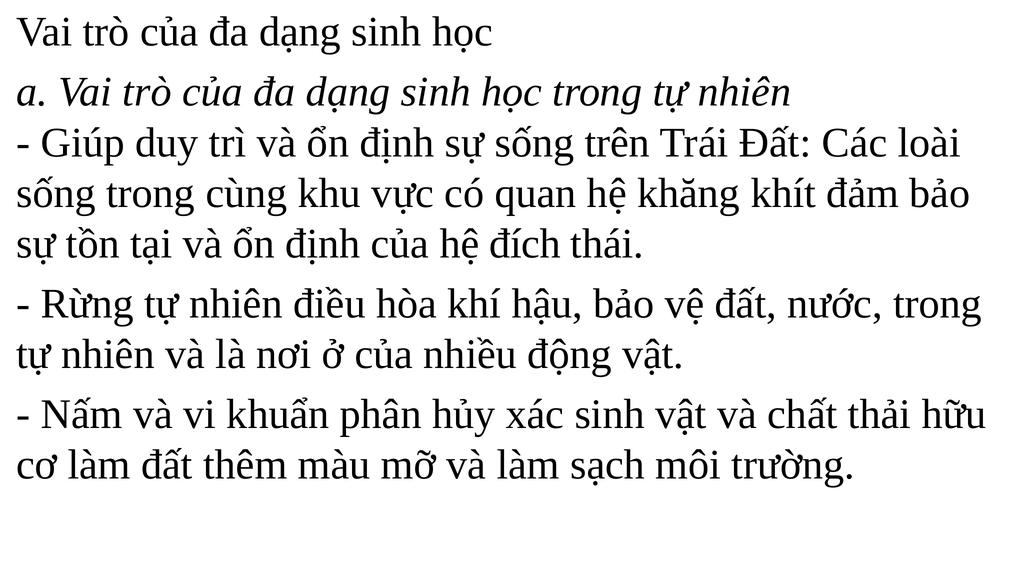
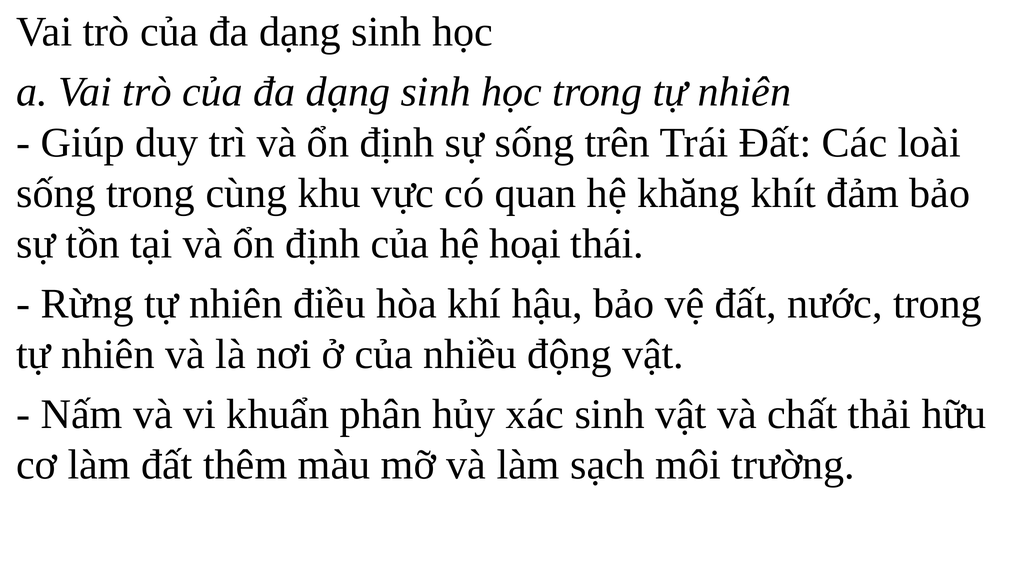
đích: đích -> hoại
